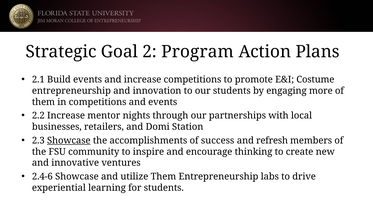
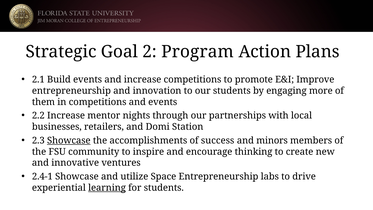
Costume: Costume -> Improve
refresh: refresh -> minors
2.4-6: 2.4-6 -> 2.4-1
utilize Them: Them -> Space
learning underline: none -> present
